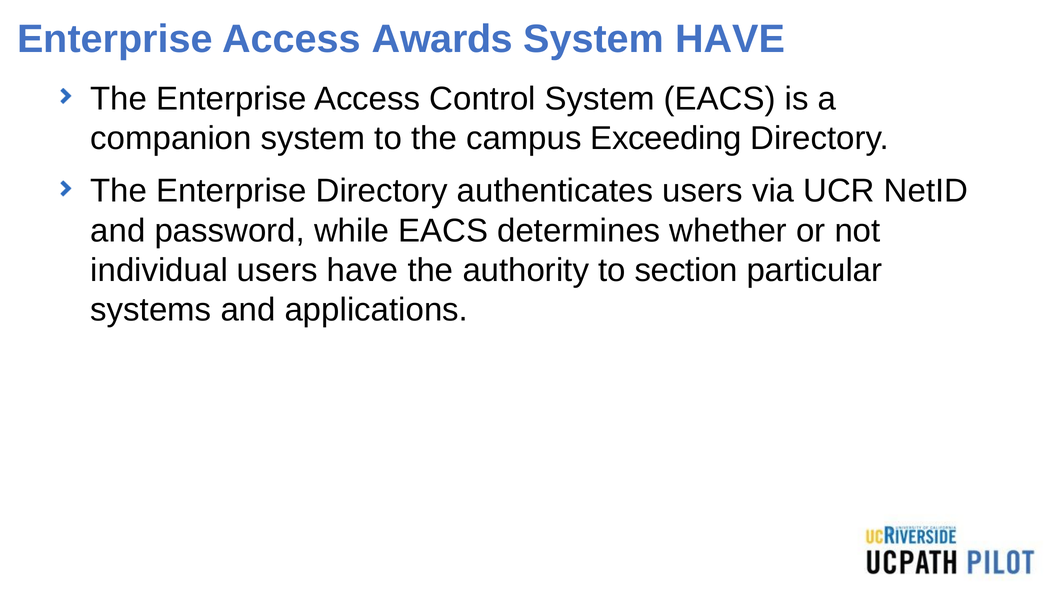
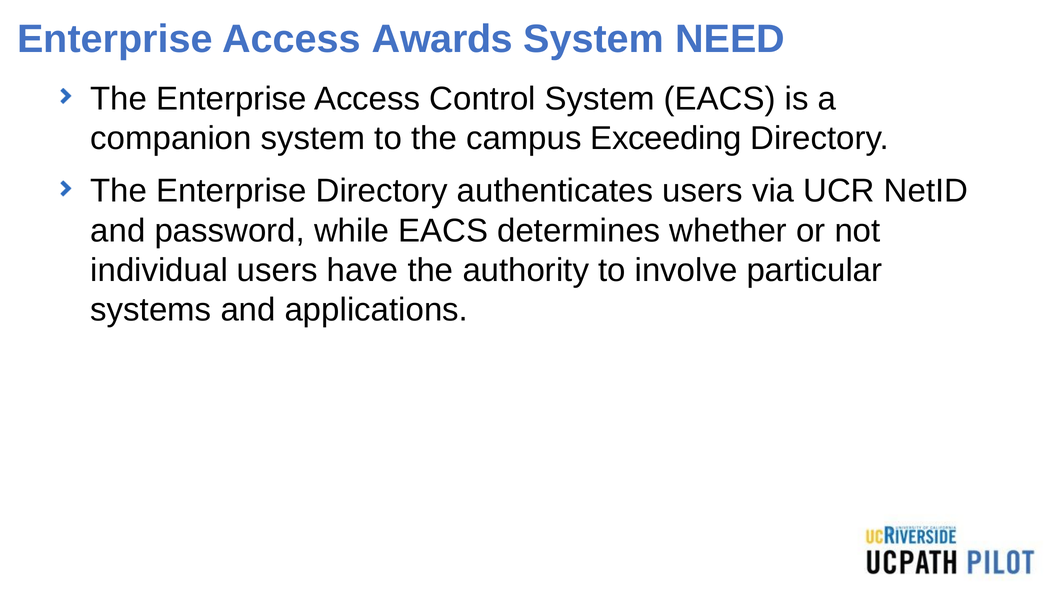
System HAVE: HAVE -> NEED
section: section -> involve
